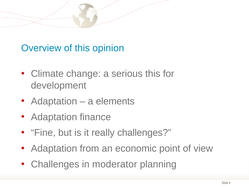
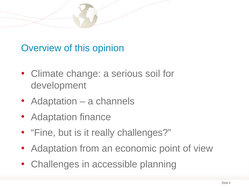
serious this: this -> soil
elements: elements -> channels
moderator: moderator -> accessible
